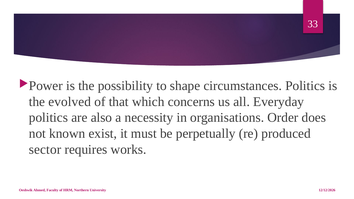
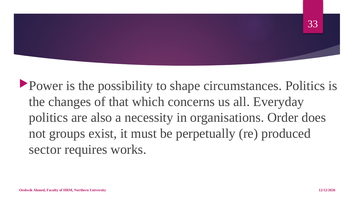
evolved: evolved -> changes
known: known -> groups
